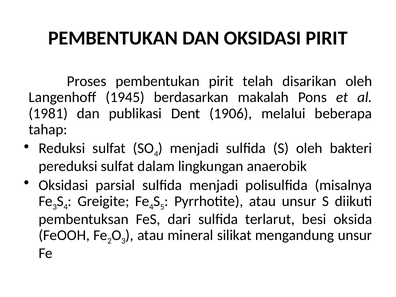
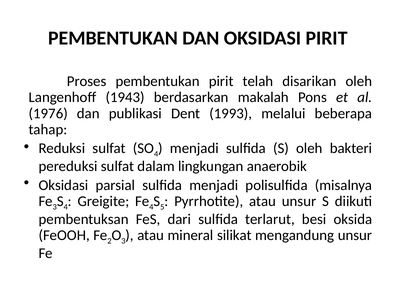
1945: 1945 -> 1943
1981: 1981 -> 1976
1906: 1906 -> 1993
